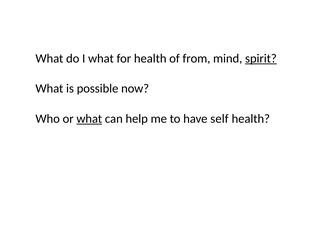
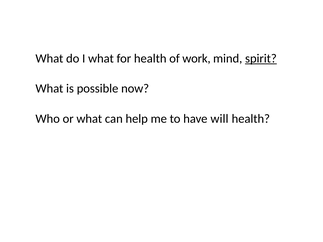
from: from -> work
what at (89, 119) underline: present -> none
self: self -> will
